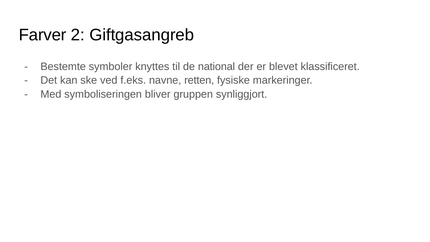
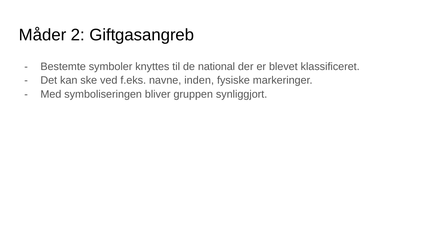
Farver: Farver -> Måder
retten: retten -> inden
